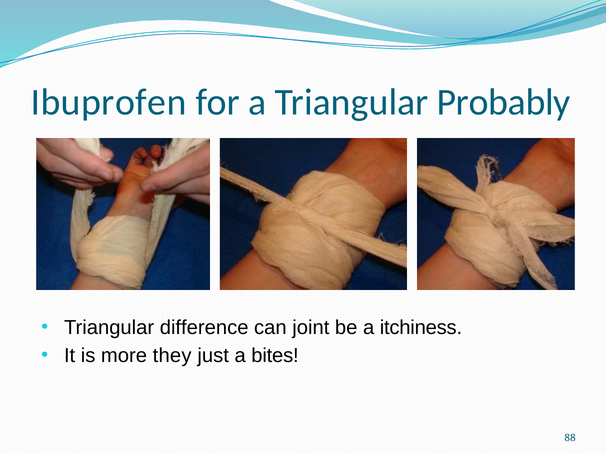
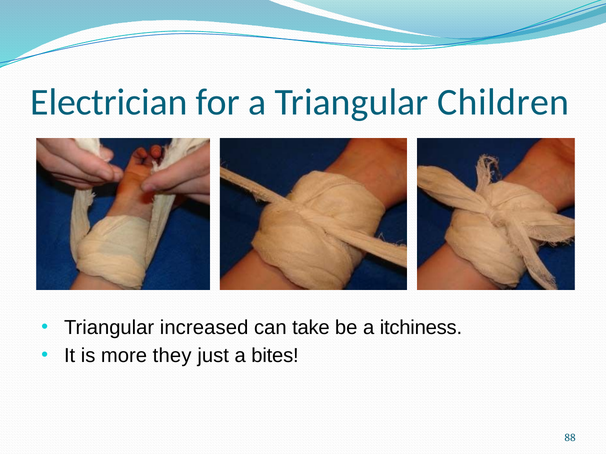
Ibuprofen: Ibuprofen -> Electrician
Probably: Probably -> Children
difference: difference -> increased
joint: joint -> take
